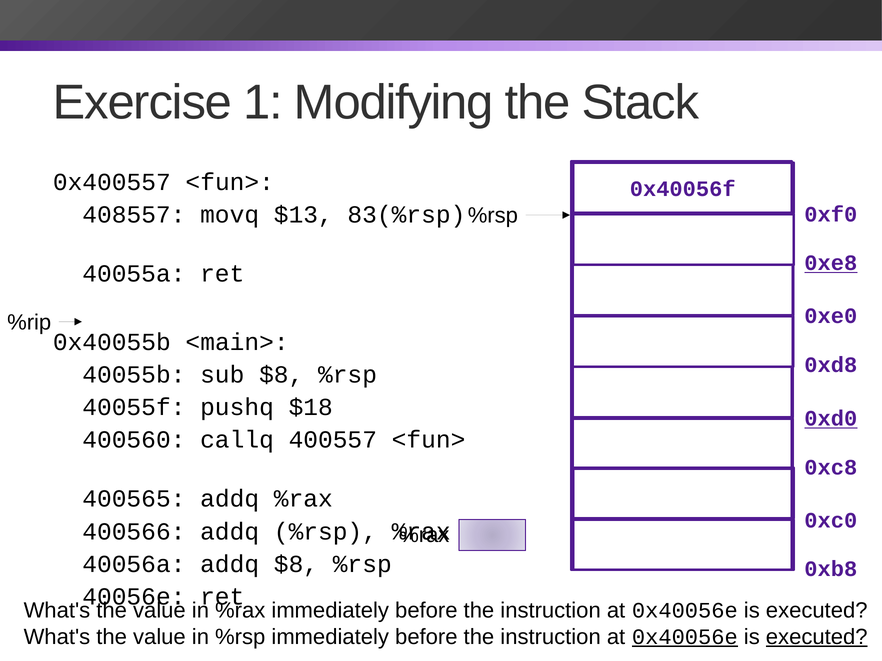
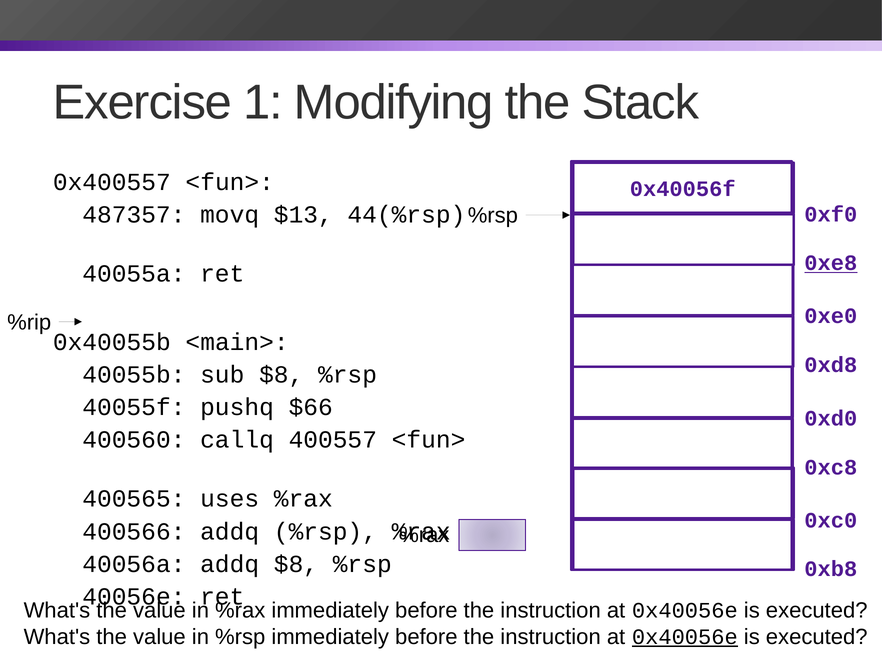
408557: 408557 -> 487357
83(%rsp: 83(%rsp -> 44(%rsp
$18: $18 -> $66
0xd0 underline: present -> none
400565 addq: addq -> uses
executed at (817, 637) underline: present -> none
